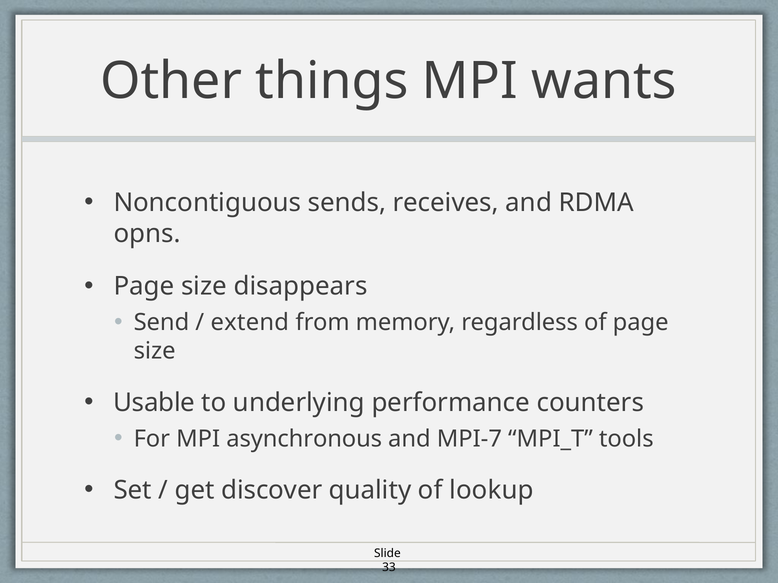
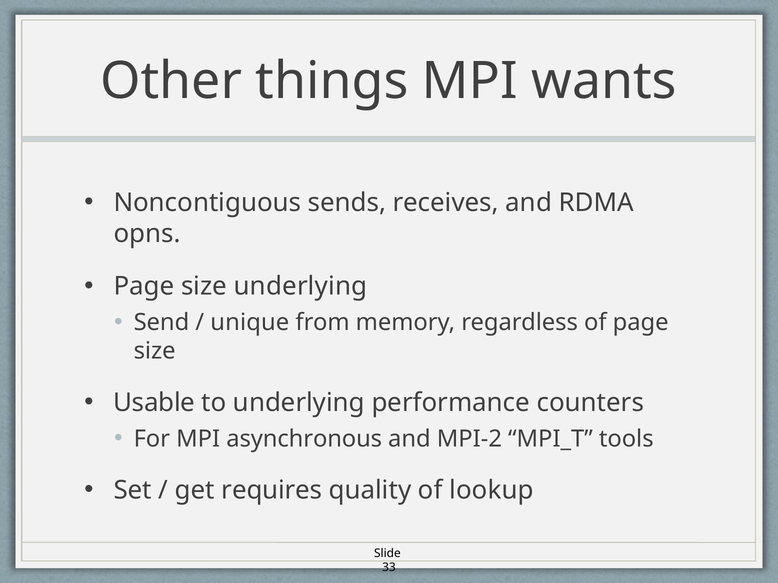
size disappears: disappears -> underlying
extend: extend -> unique
MPI-7: MPI-7 -> MPI-2
discover: discover -> requires
